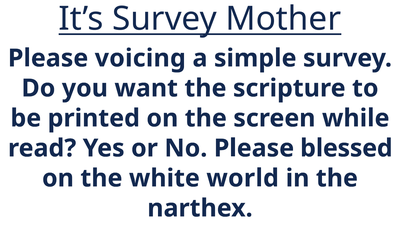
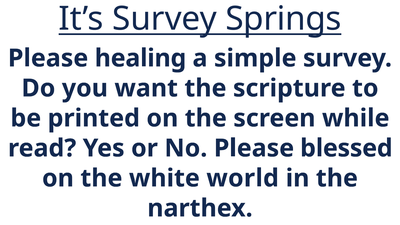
Mother: Mother -> Springs
voicing: voicing -> healing
